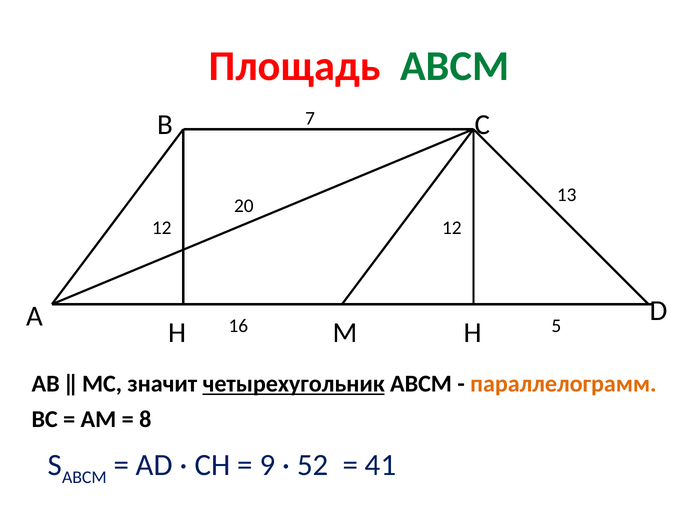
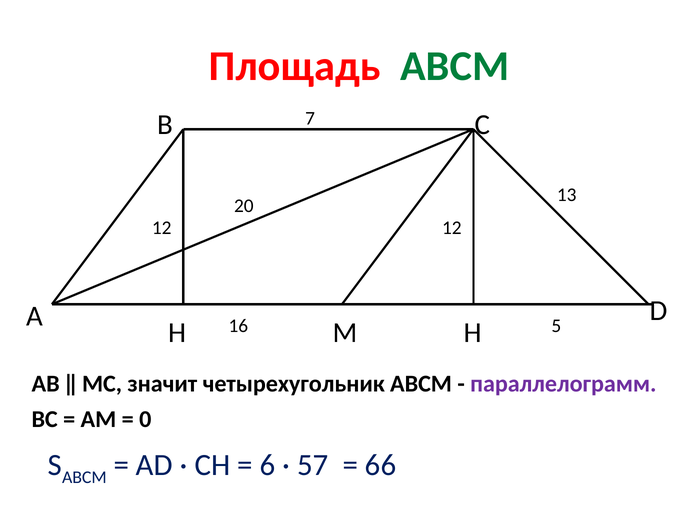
четырехугольник underline: present -> none
параллелограмм colour: orange -> purple
8: 8 -> 0
9: 9 -> 6
52: 52 -> 57
41: 41 -> 66
